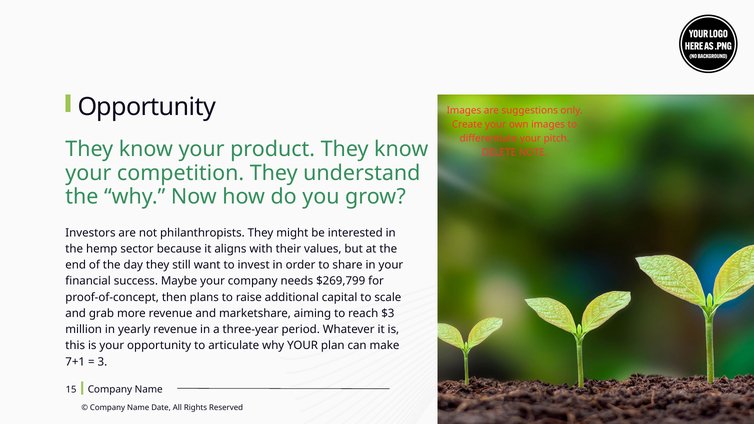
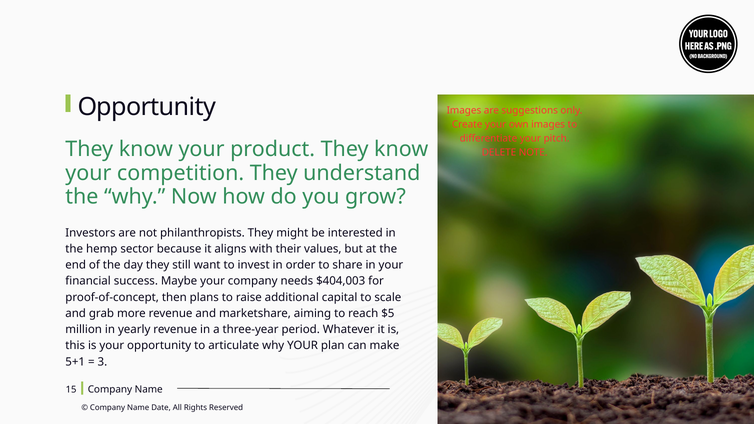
$269,799: $269,799 -> $404,003
$3: $3 -> $5
7+1: 7+1 -> 5+1
